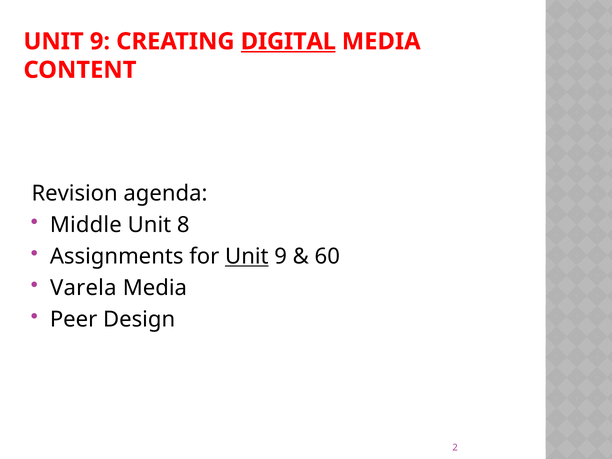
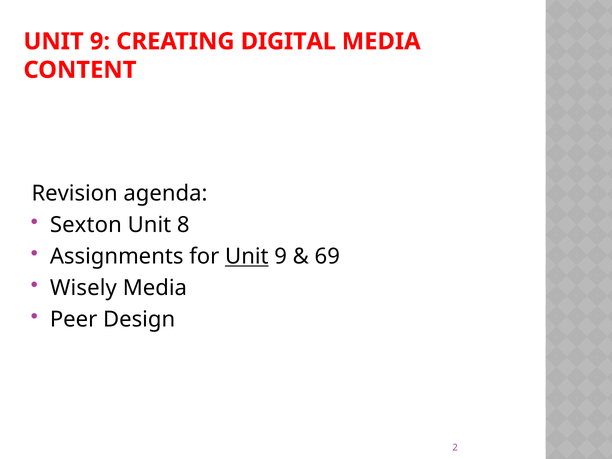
DIGITAL underline: present -> none
Middle: Middle -> Sexton
60: 60 -> 69
Varela: Varela -> Wisely
